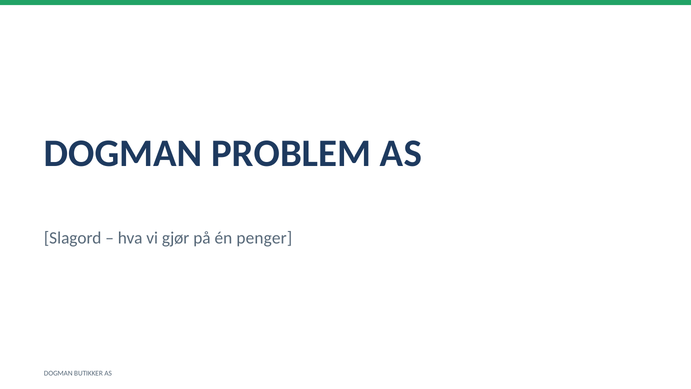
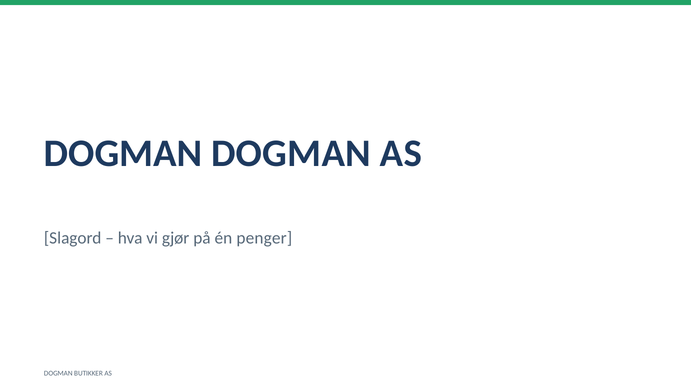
DOGMAN PROBLEM: PROBLEM -> DOGMAN
